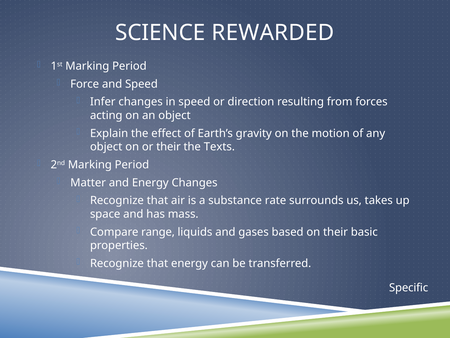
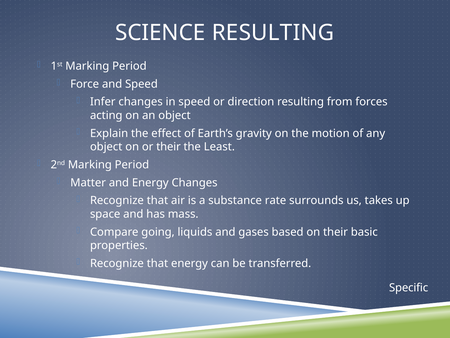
SCIENCE REWARDED: REWARDED -> RESULTING
Texts: Texts -> Least
range: range -> going
